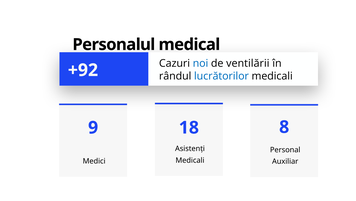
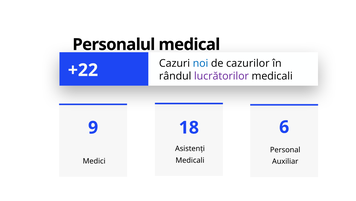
ventilării: ventilării -> cazurilor
+92: +92 -> +22
lucrătorilor colour: blue -> purple
8: 8 -> 6
